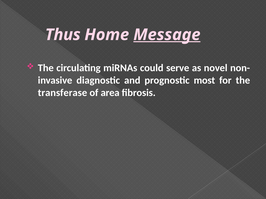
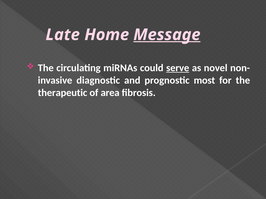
Thus: Thus -> Late
serve underline: none -> present
transferase: transferase -> therapeutic
